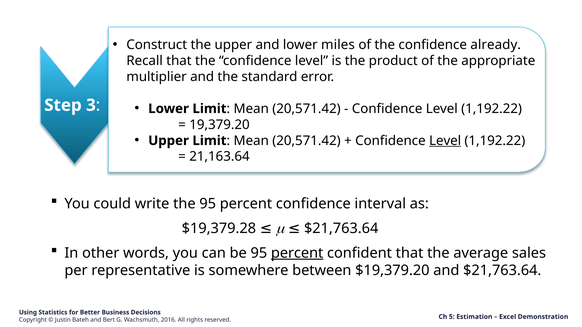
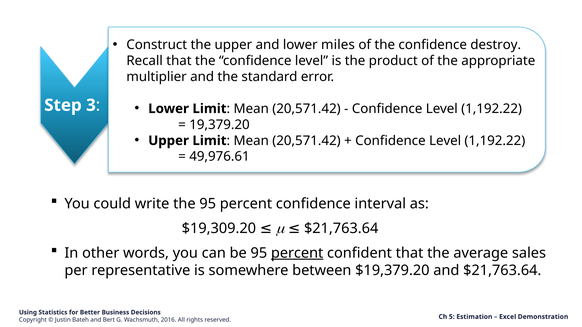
already: already -> destroy
Level at (445, 141) underline: present -> none
21,163.64: 21,163.64 -> 49,976.61
$19,379.28: $19,379.28 -> $19,309.20
